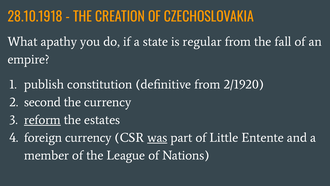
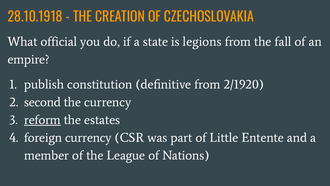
apathy: apathy -> official
regular: regular -> legions
was underline: present -> none
